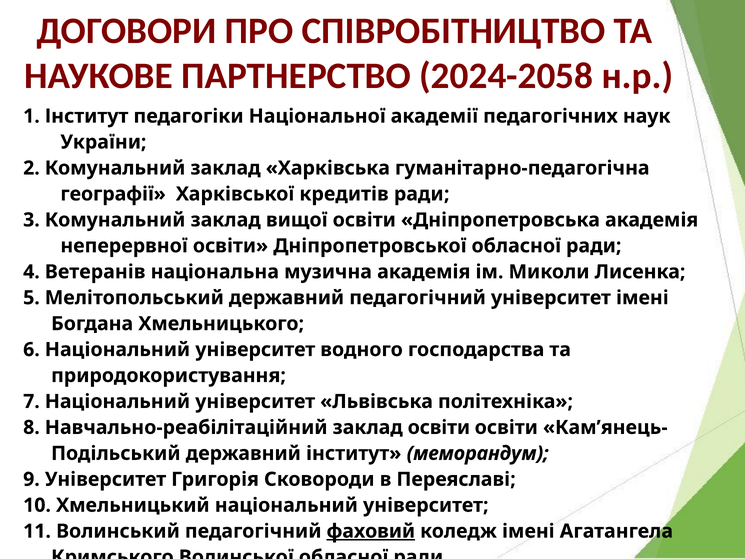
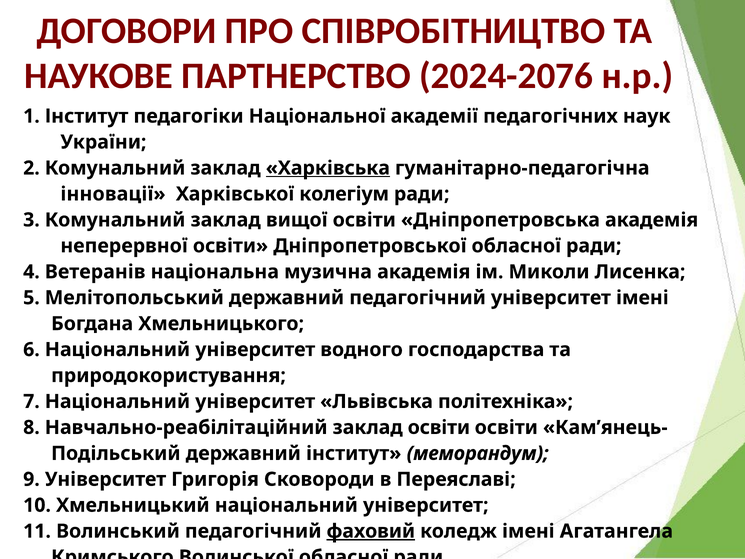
2024-2058: 2024-2058 -> 2024-2076
Харківська underline: none -> present
географії: географії -> інновації
кредитів: кредитів -> колегіум
